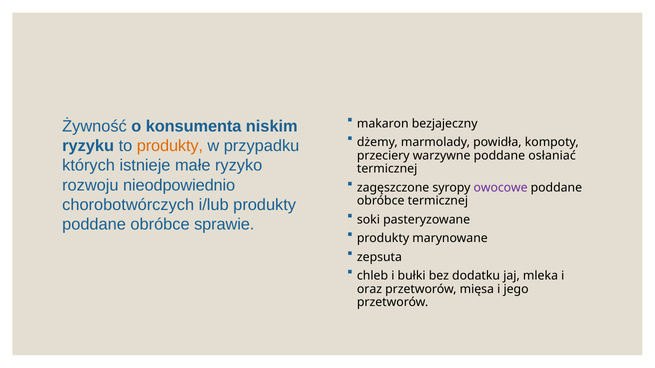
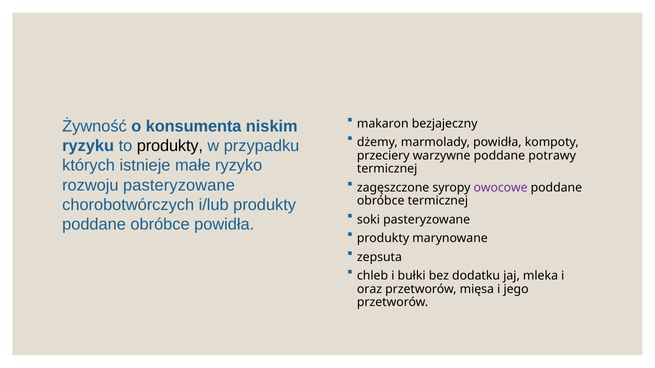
produkty at (170, 146) colour: orange -> black
osłaniać: osłaniać -> potrawy
rozwoju nieodpowiednio: nieodpowiednio -> pasteryzowane
obróbce sprawie: sprawie -> powidła
